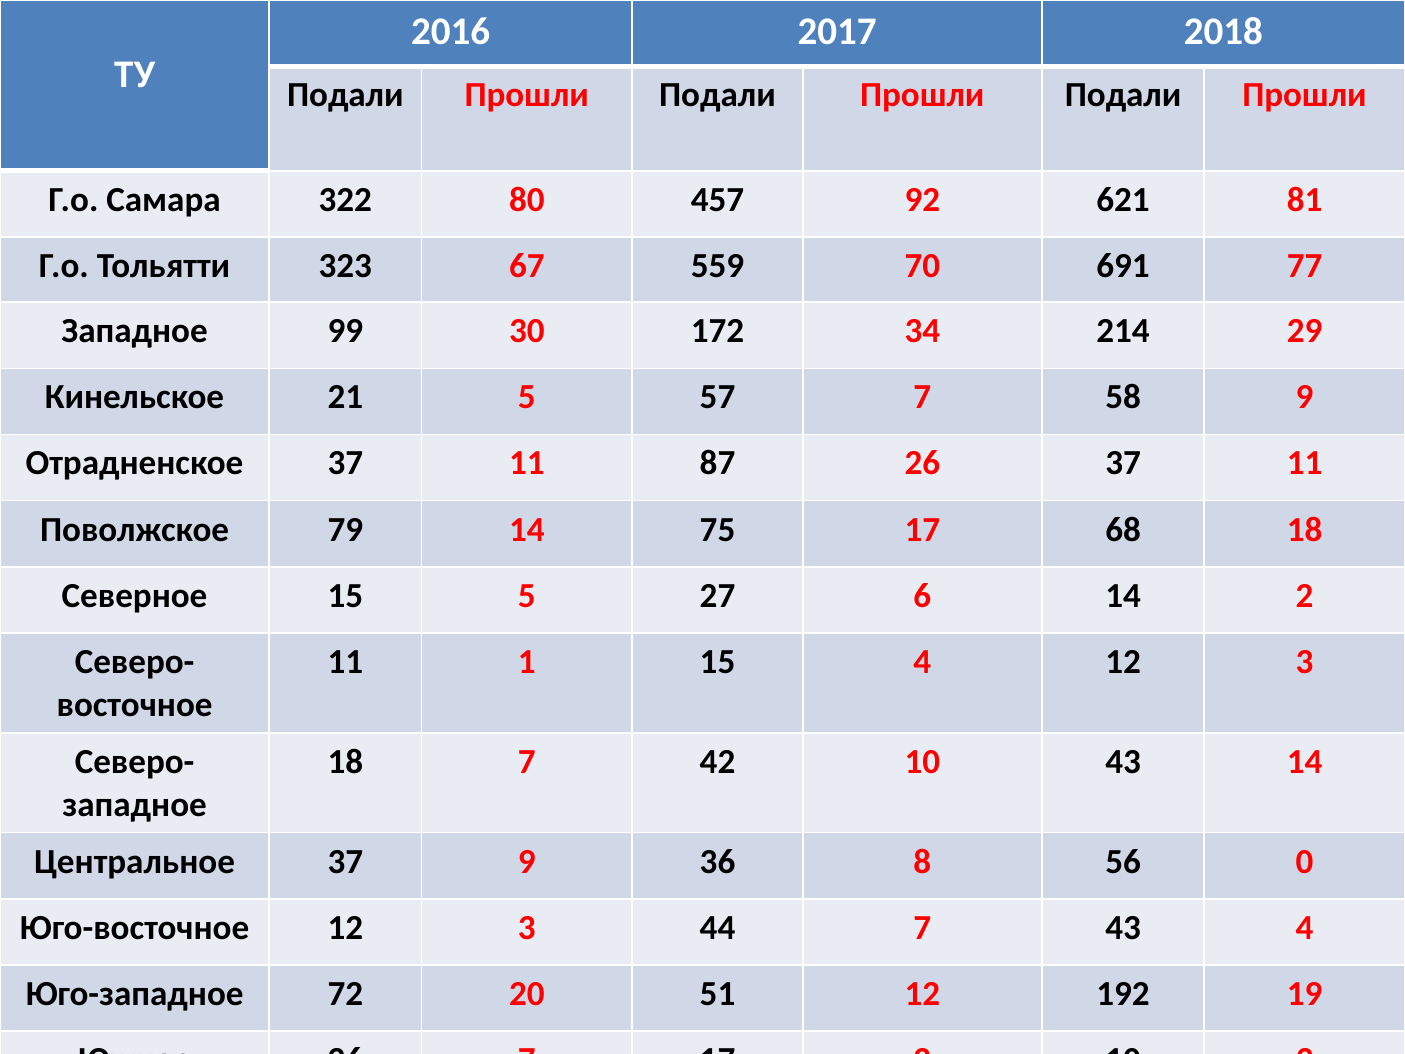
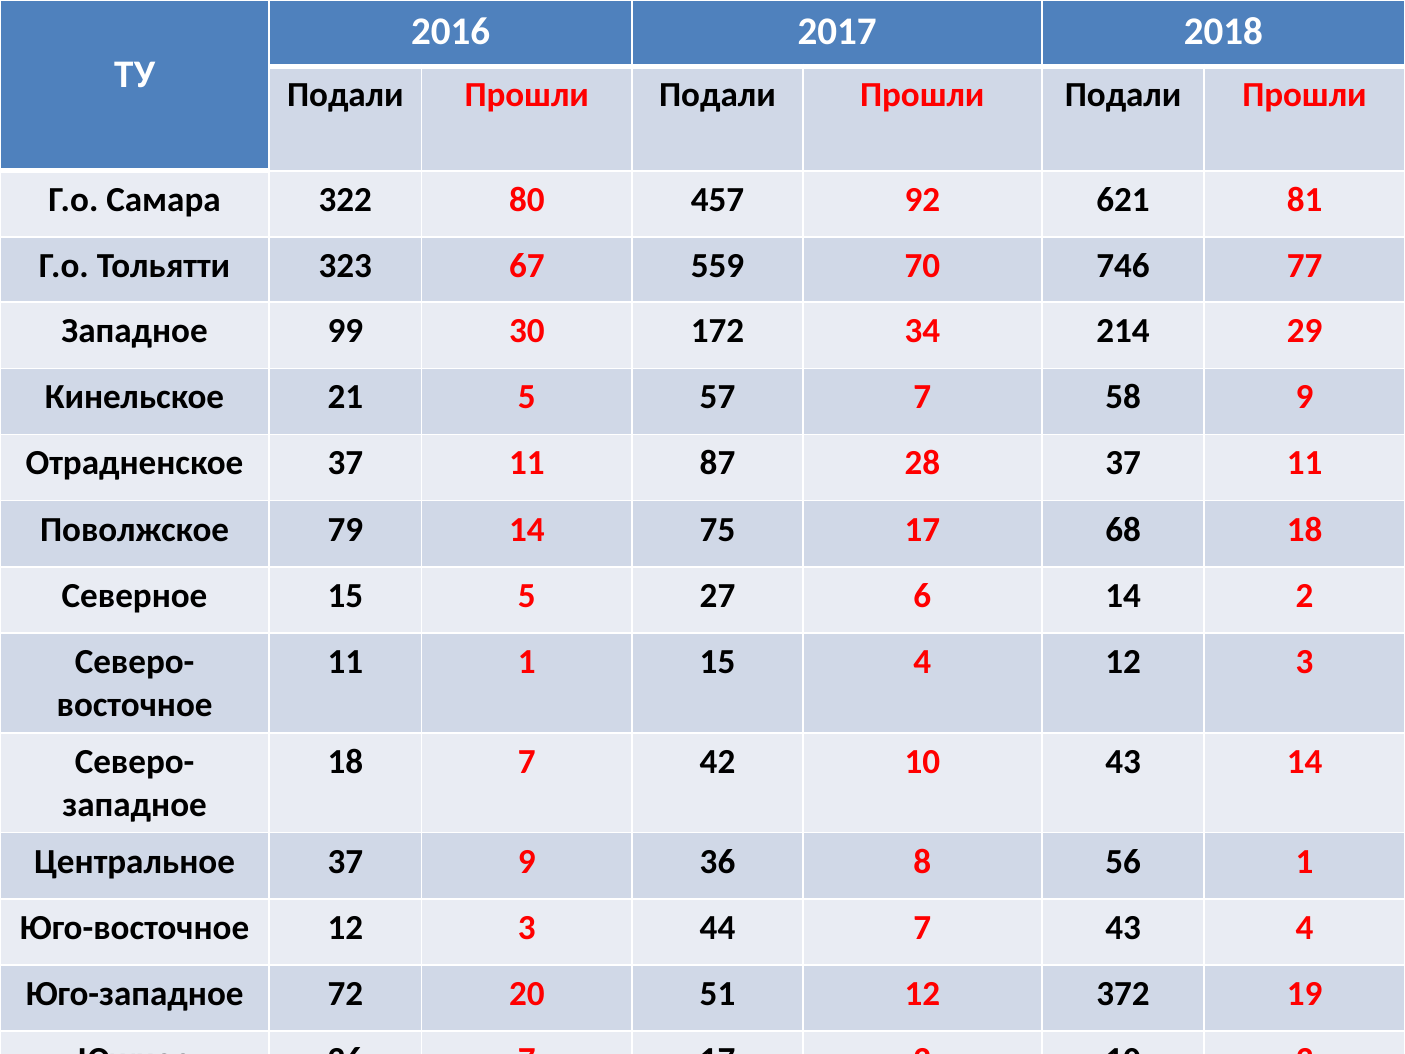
691: 691 -> 746
87 26: 26 -> 28
56 0: 0 -> 1
192: 192 -> 372
